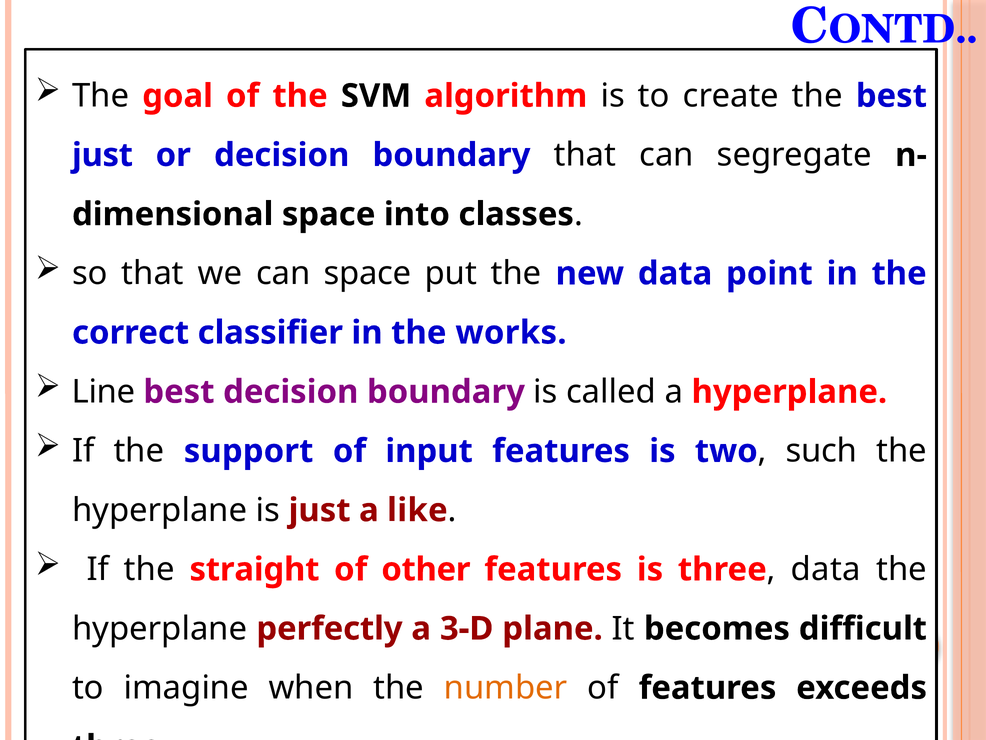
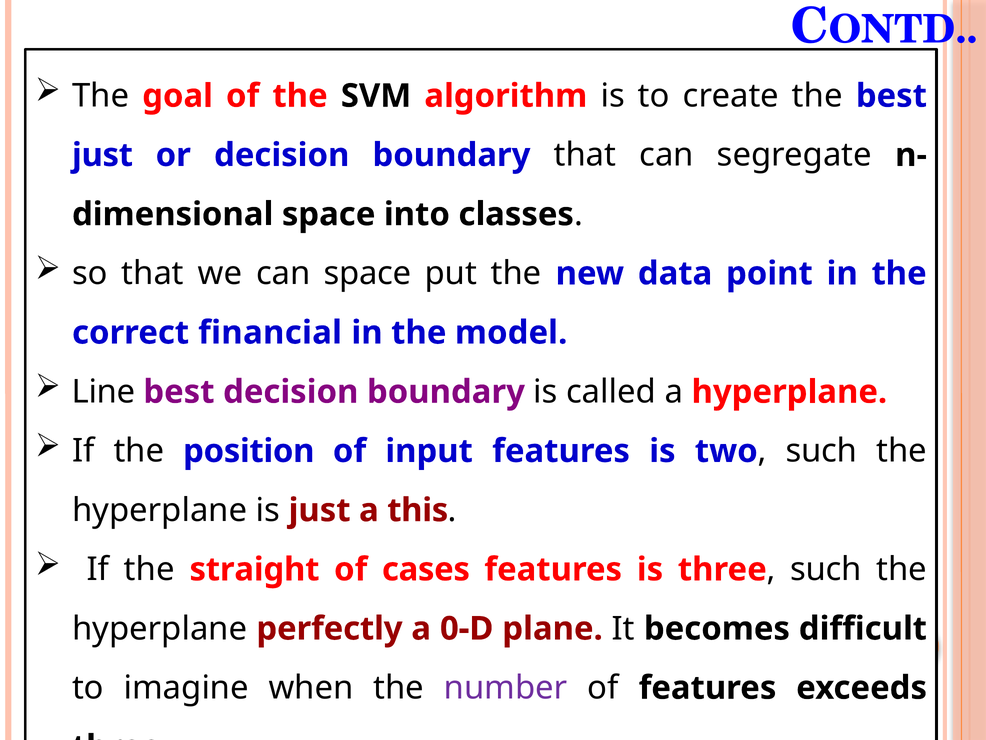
classifier: classifier -> financial
works: works -> model
support: support -> position
like: like -> this
other: other -> cases
data at (826, 569): data -> such
3-D: 3-D -> 0-D
number colour: orange -> purple
